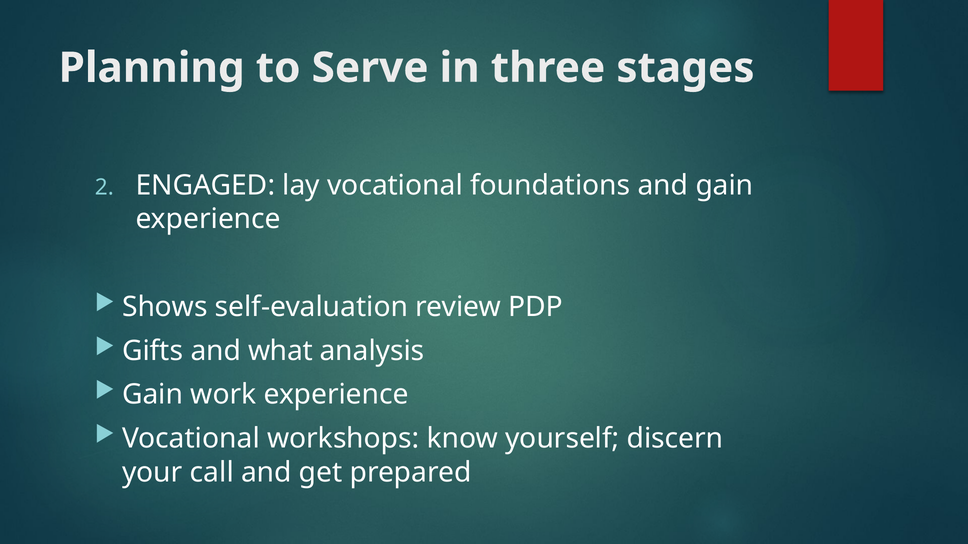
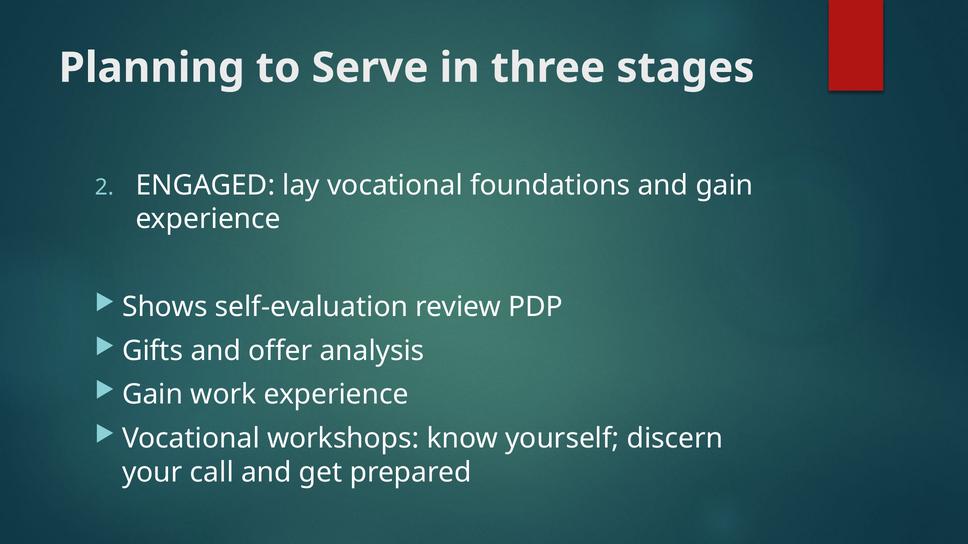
what: what -> offer
